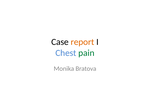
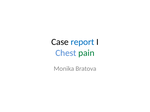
report colour: orange -> blue
